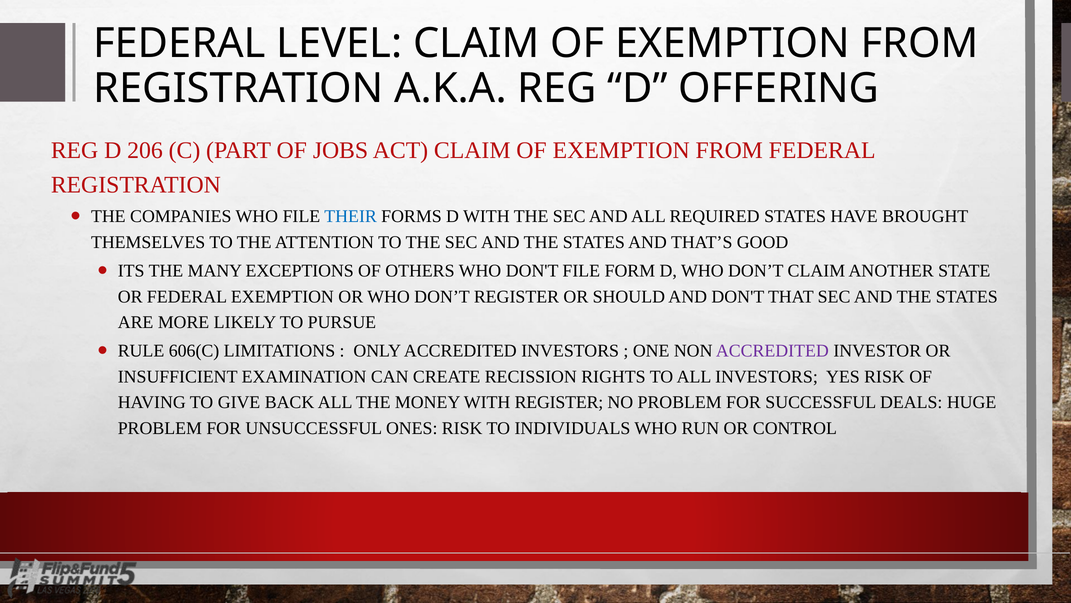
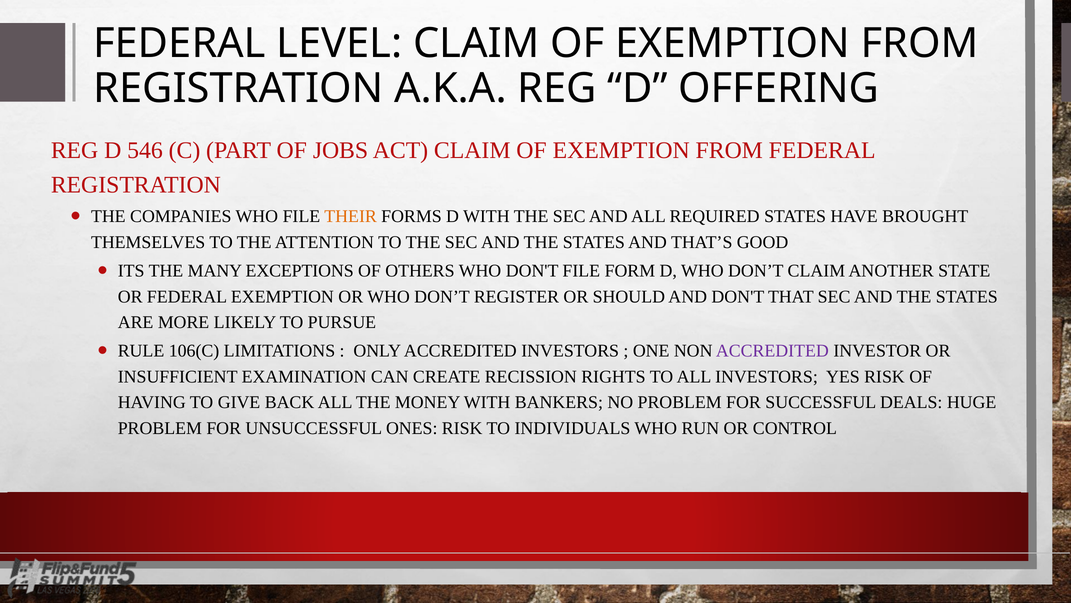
206: 206 -> 546
THEIR colour: blue -> orange
606(C: 606(C -> 106(C
WITH REGISTER: REGISTER -> BANKERS
